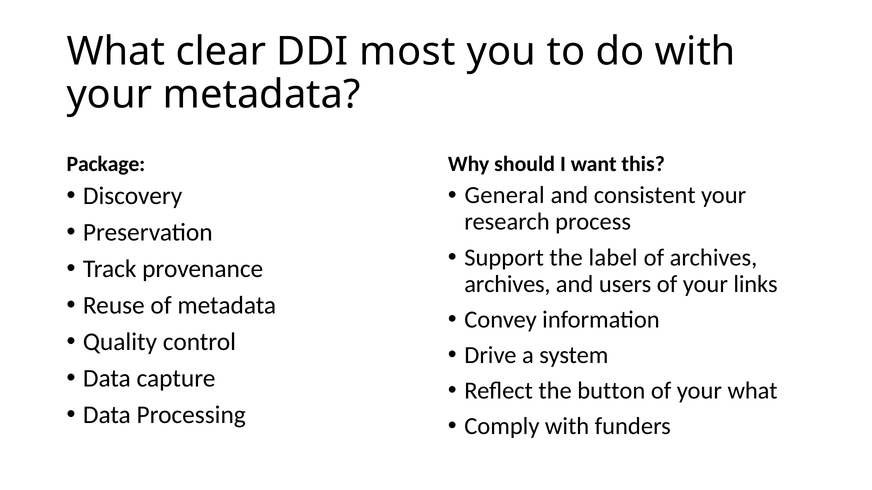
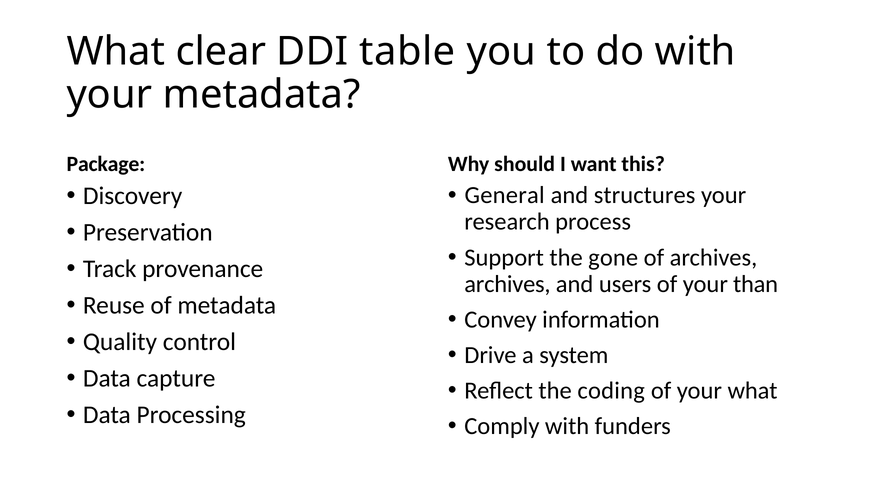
most: most -> table
consistent: consistent -> structures
label: label -> gone
links: links -> than
button: button -> coding
